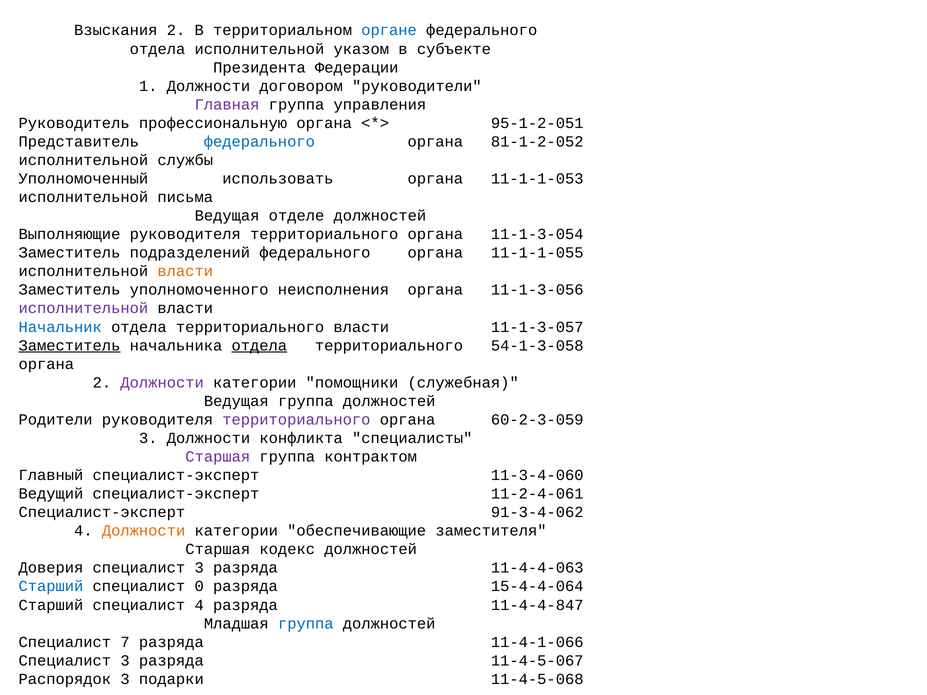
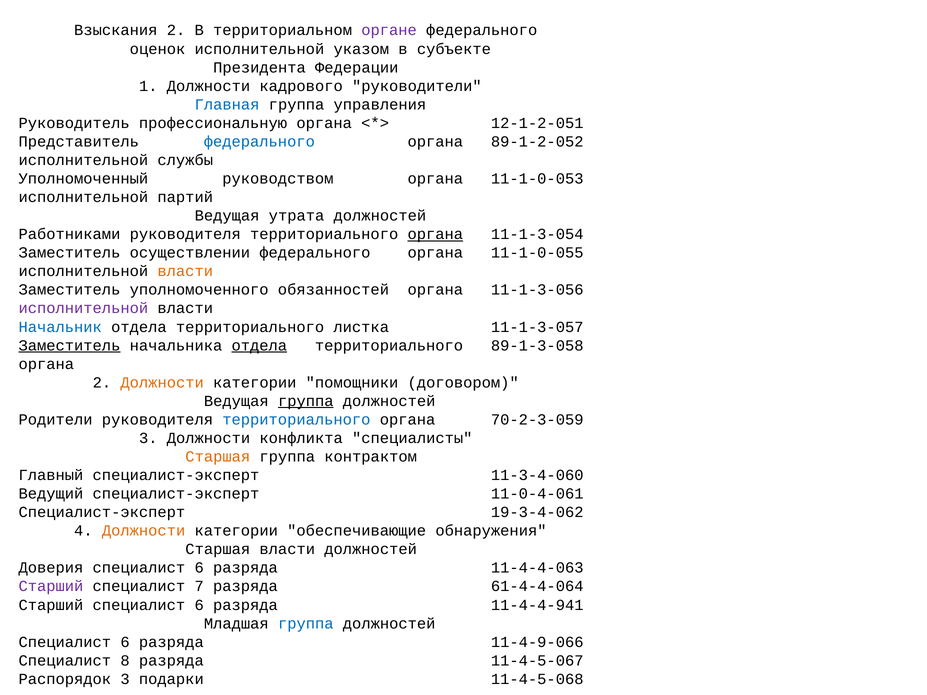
органе colour: blue -> purple
отдела at (158, 49): отдела -> оценок
договором: договором -> кадрового
Главная colour: purple -> blue
95-1-2-051: 95-1-2-051 -> 12-1-2-051
81-1-2-052: 81-1-2-052 -> 89-1-2-052
использовать: использовать -> руководством
11-1-1-053: 11-1-1-053 -> 11-1-0-053
письма: письма -> партий
отделе: отделе -> утрата
Выполняющие: Выполняющие -> Работниками
органа at (435, 234) underline: none -> present
подразделений: подразделений -> осуществлении
11-1-1-055: 11-1-1-055 -> 11-1-0-055
неисполнения: неисполнения -> обязанностей
территориального власти: власти -> листка
54-1-3-058: 54-1-3-058 -> 89-1-3-058
Должности at (162, 383) colour: purple -> orange
служебная: служебная -> договором
группа at (306, 401) underline: none -> present
территориального at (296, 420) colour: purple -> blue
60-2-3-059: 60-2-3-059 -> 70-2-3-059
Старшая at (218, 457) colour: purple -> orange
11-2-4-061: 11-2-4-061 -> 11-0-4-061
91-3-4-062: 91-3-4-062 -> 19-3-4-062
заместителя: заместителя -> обнаружения
Старшая кодекс: кодекс -> власти
3 at (199, 568): 3 -> 6
Старший at (51, 587) colour: blue -> purple
0: 0 -> 7
15-4-4-064: 15-4-4-064 -> 61-4-4-064
Старший специалист 4: 4 -> 6
11-4-4-847: 11-4-4-847 -> 11-4-4-941
7 at (125, 642): 7 -> 6
11-4-1-066: 11-4-1-066 -> 11-4-9-066
3 at (125, 661): 3 -> 8
